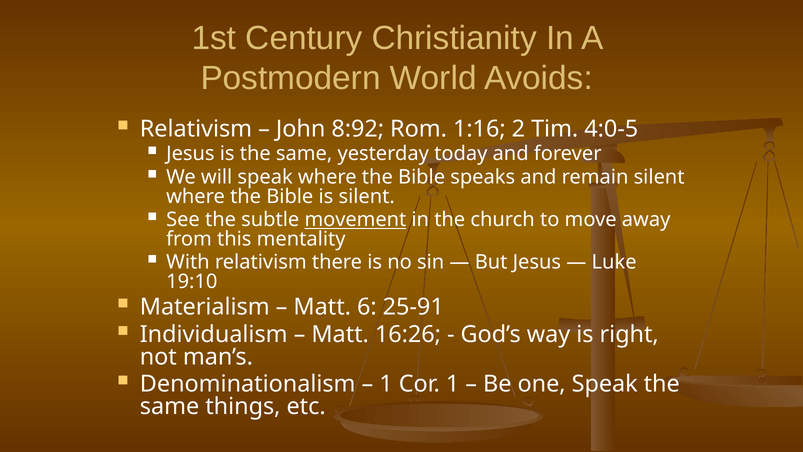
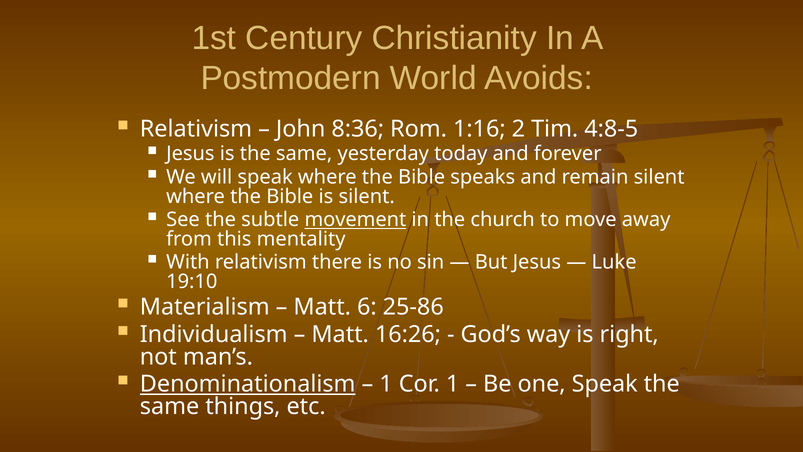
8:92: 8:92 -> 8:36
4:0-5: 4:0-5 -> 4:8-5
25-91: 25-91 -> 25-86
Denominationalism underline: none -> present
